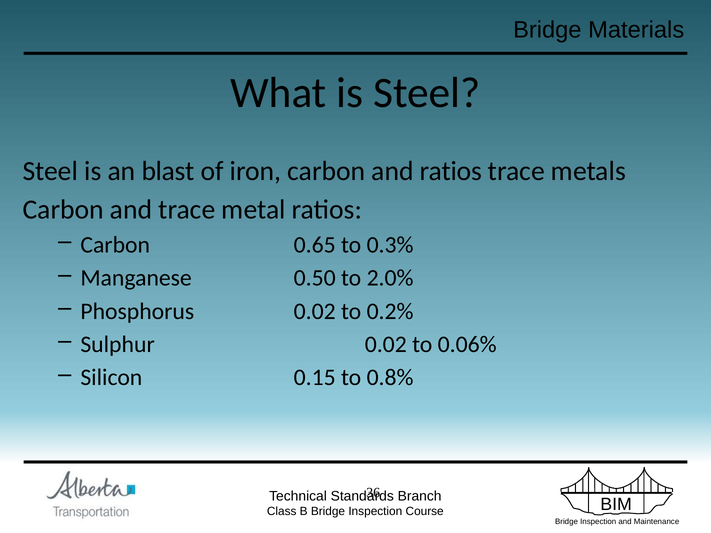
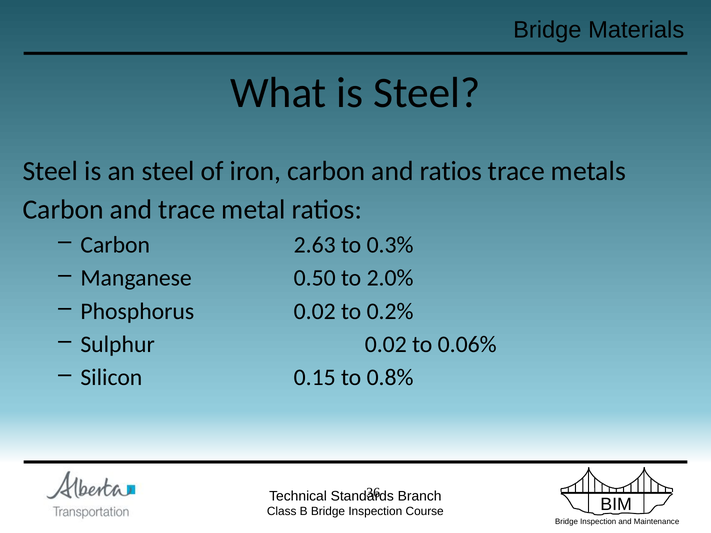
an blast: blast -> steel
0.65: 0.65 -> 2.63
